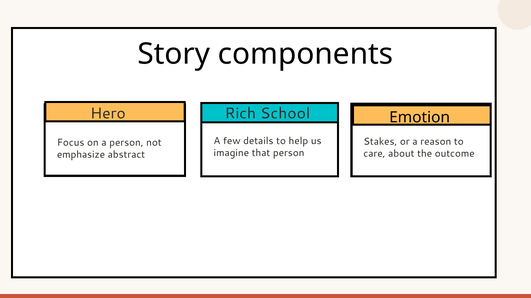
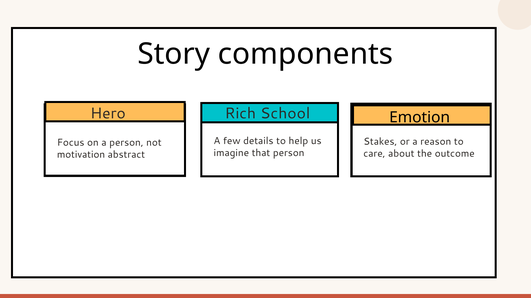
emphasize: emphasize -> motivation
